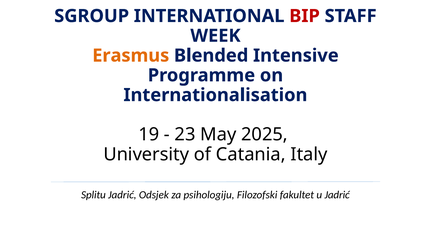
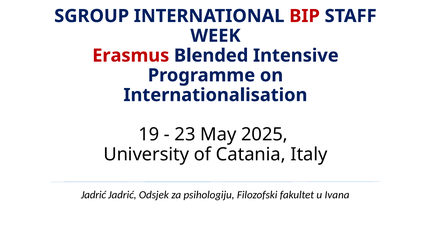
Erasmus colour: orange -> red
Splitu at (93, 195): Splitu -> Jadrić
u Jadrić: Jadrić -> Ivana
